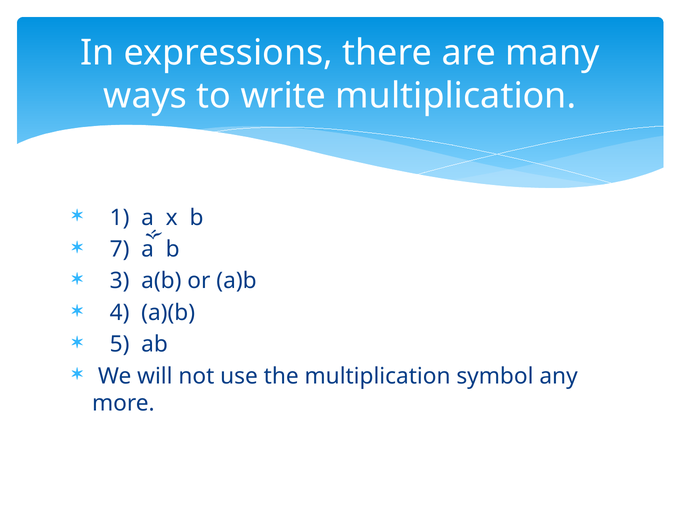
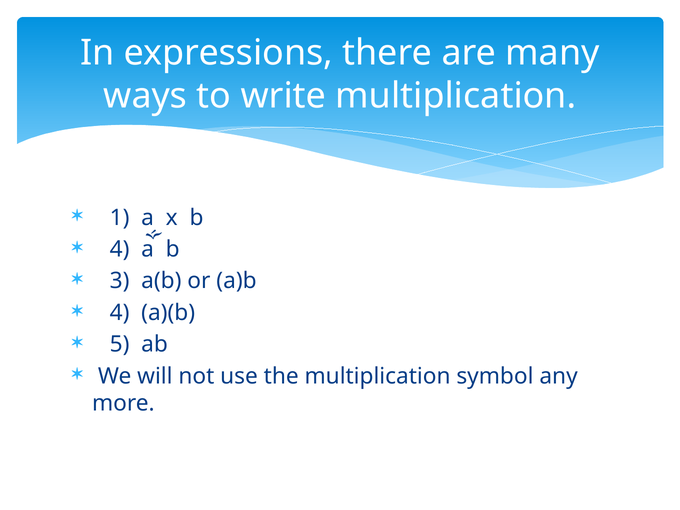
7 at (120, 249): 7 -> 4
